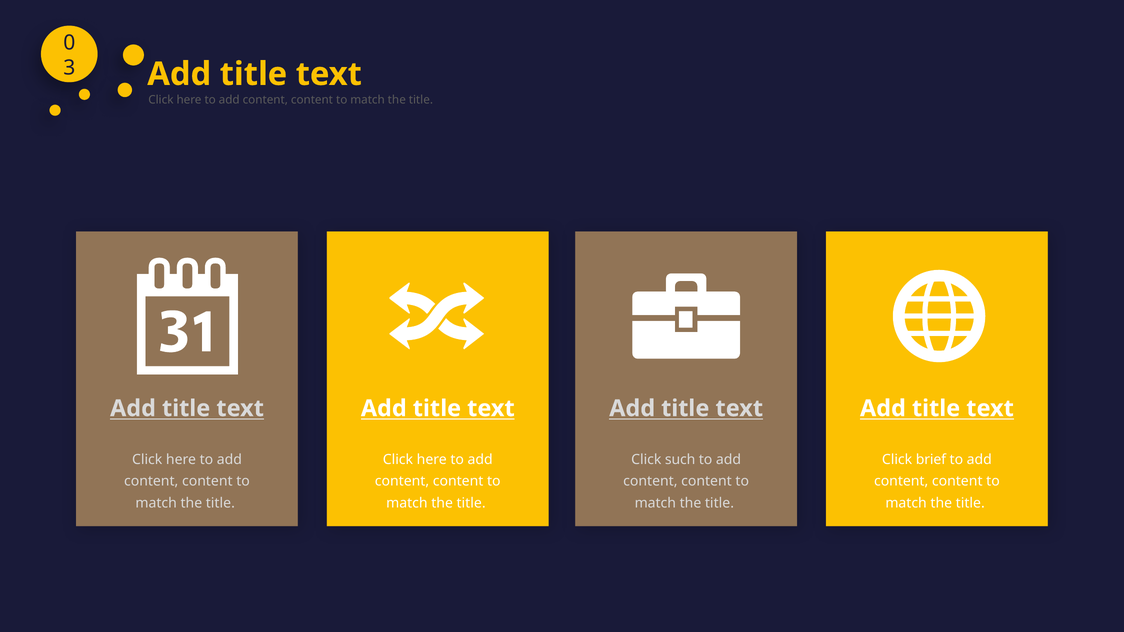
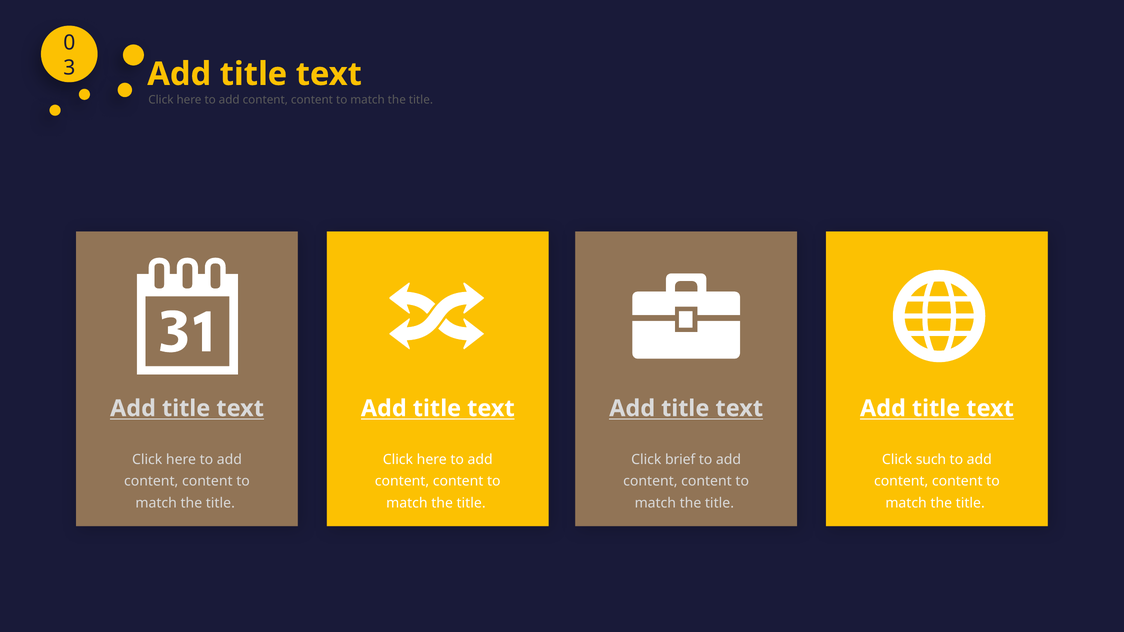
such: such -> brief
brief: brief -> such
